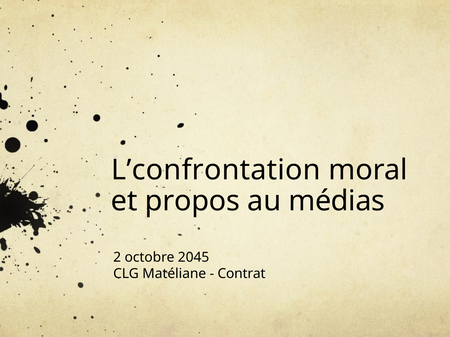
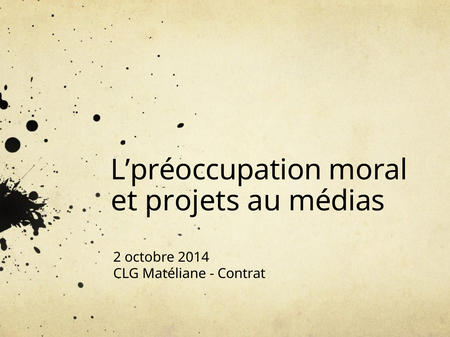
L’confrontation: L’confrontation -> L’préoccupation
propos: propos -> projets
2045: 2045 -> 2014
